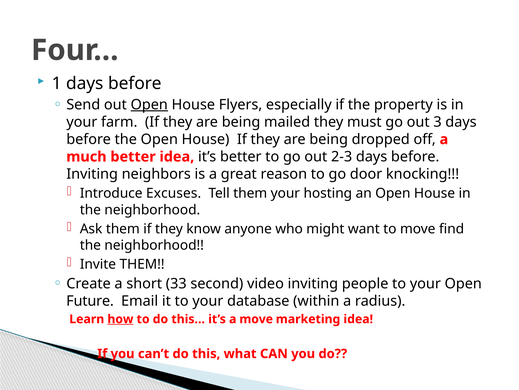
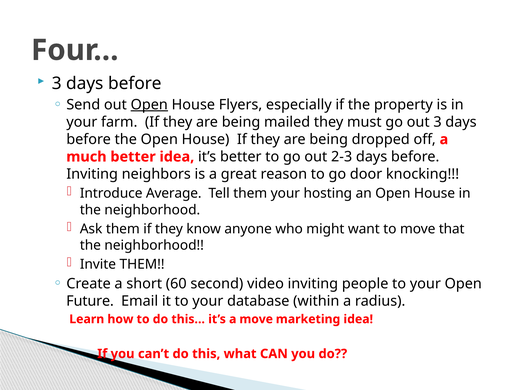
1 at (57, 83): 1 -> 3
Excuses: Excuses -> Average
find: find -> that
33: 33 -> 60
how underline: present -> none
